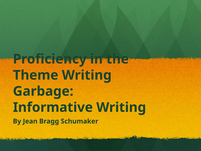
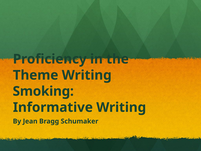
Garbage: Garbage -> Smoking
